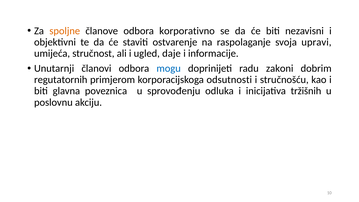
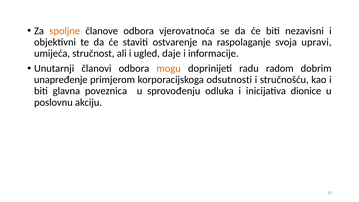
korporativno: korporativno -> vjerovatnoća
mogu colour: blue -> orange
zakoni: zakoni -> radom
regutatornih: regutatornih -> unapređenje
tržišnih: tržišnih -> dionice
